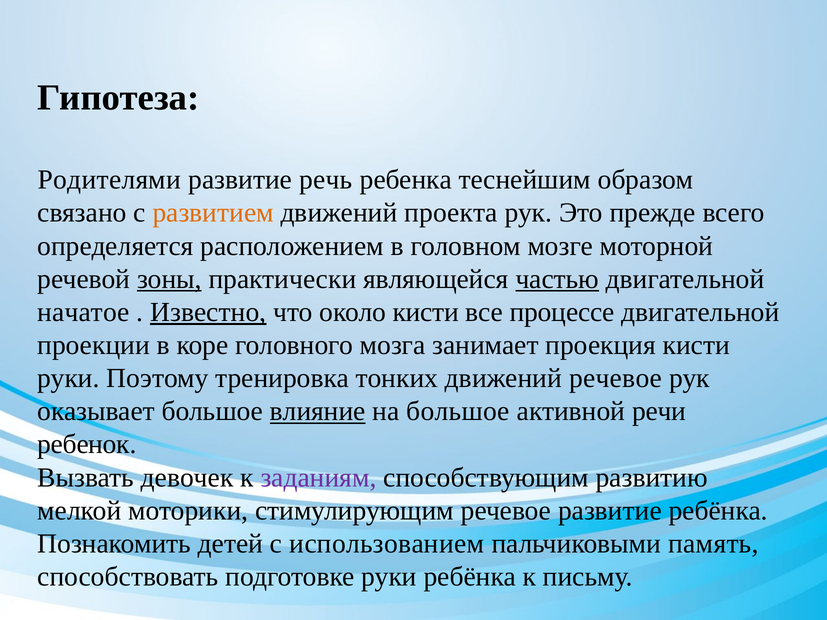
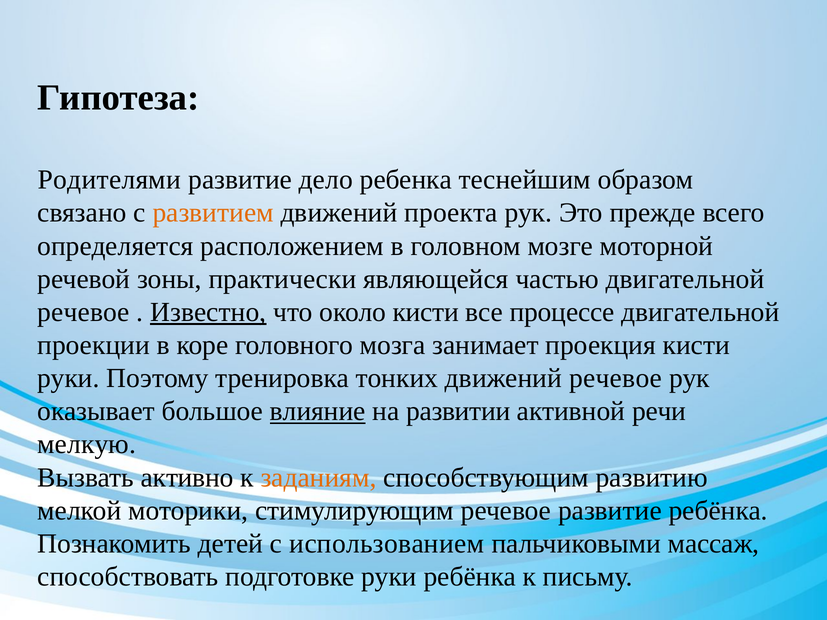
речь: речь -> дело
зоны underline: present -> none
частью underline: present -> none
начатое at (83, 312): начатое -> речевое
на большое: большое -> развитии
ребенок: ребенок -> мелкую
девочек: девочек -> активно
заданиям colour: purple -> orange
память: память -> массаж
